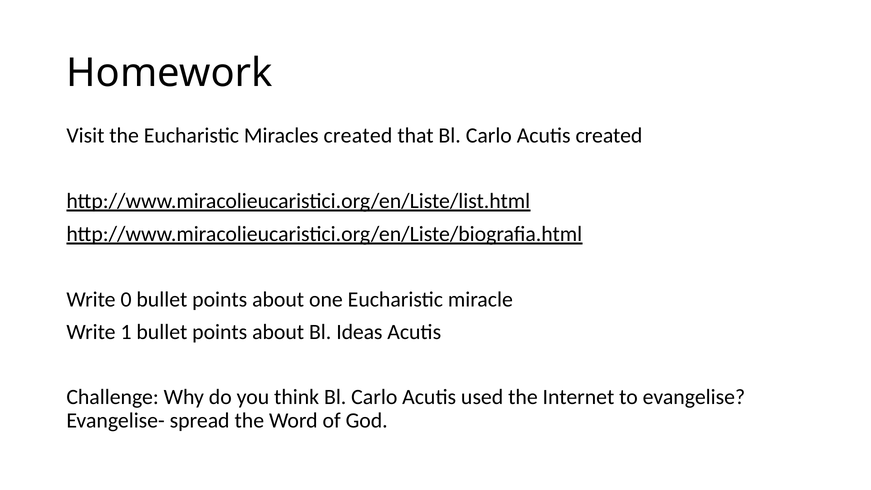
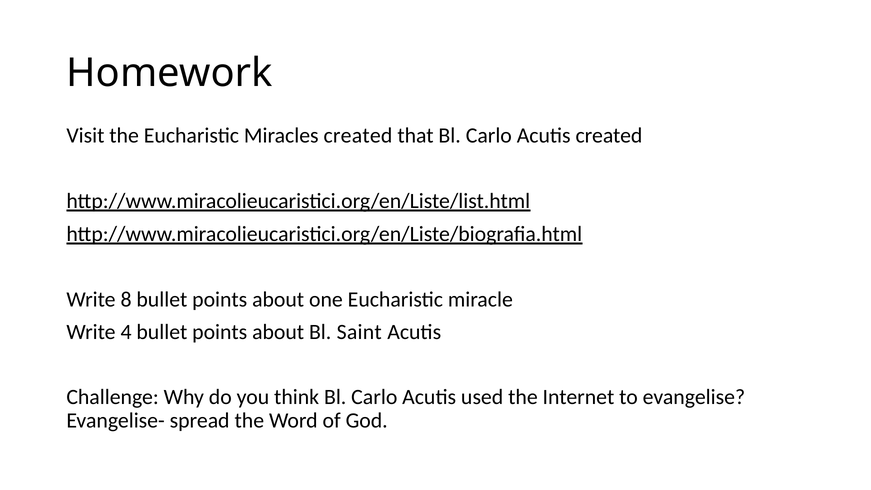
0: 0 -> 8
1: 1 -> 4
Ideas: Ideas -> Saint
